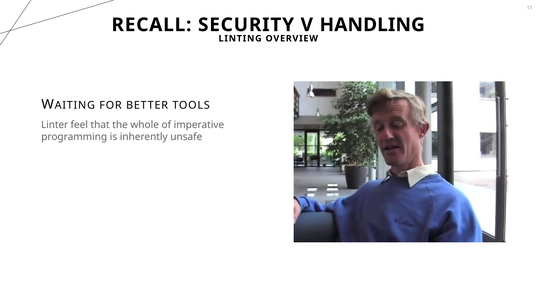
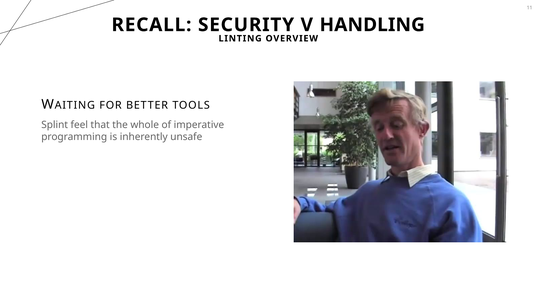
Linter: Linter -> Splint
